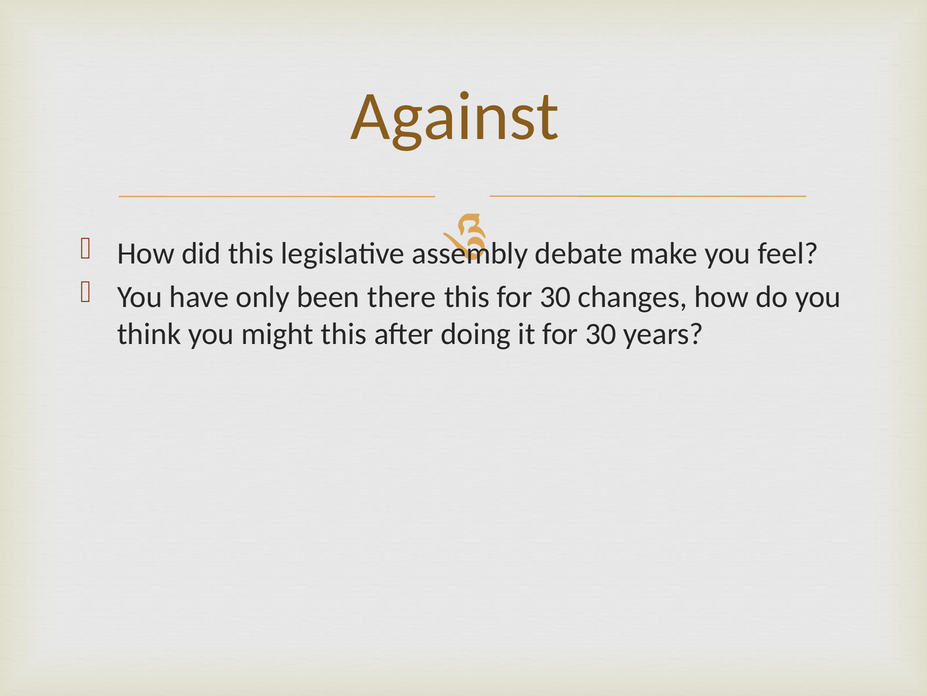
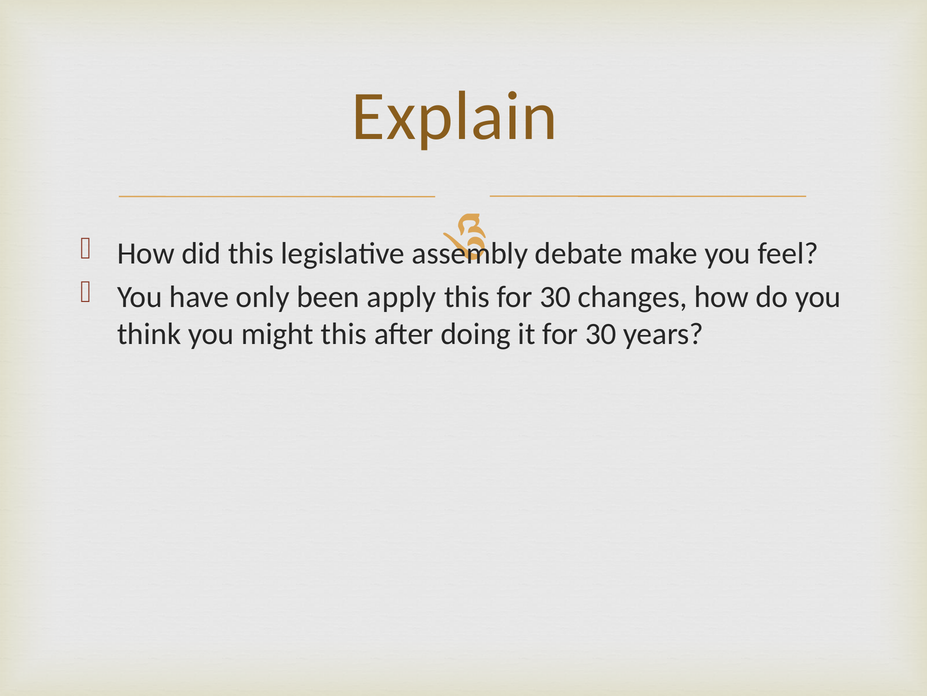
Against: Against -> Explain
there: there -> apply
